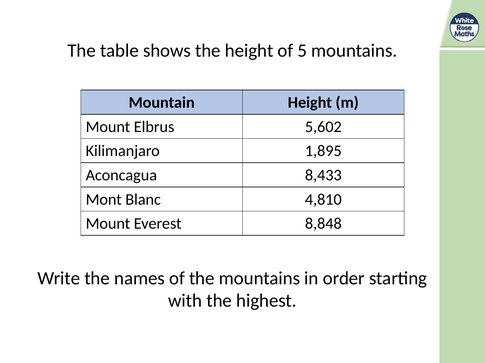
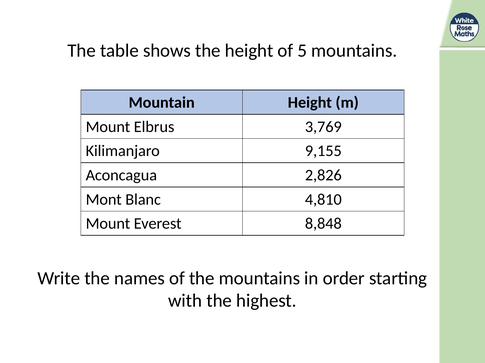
5,602: 5,602 -> 3,769
1,895: 1,895 -> 9,155
8,433: 8,433 -> 2,826
